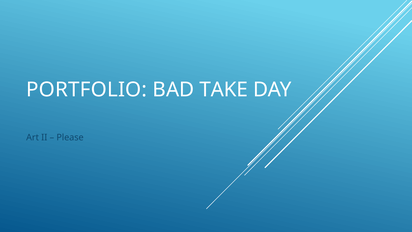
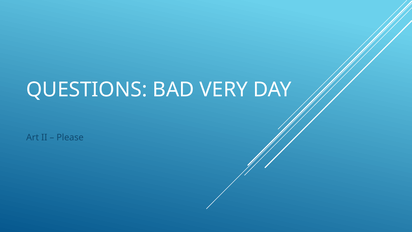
PORTFOLIO: PORTFOLIO -> QUESTIONS
TAKE: TAKE -> VERY
